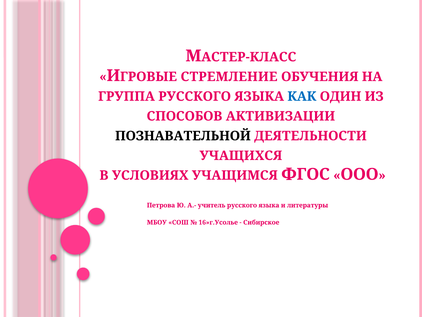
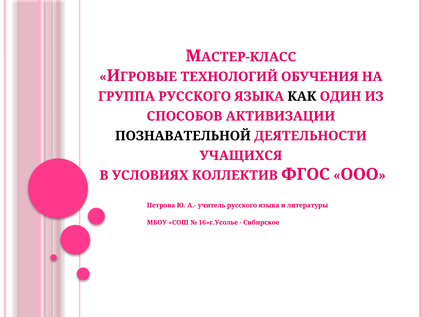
СТРЕМЛЕНИЕ: СТРЕМЛЕНИЕ -> ТЕХНОЛОГИЙ
КАК colour: blue -> black
УЧАЩИМСЯ: УЧАЩИМСЯ -> КОЛЛЕКТИВ
